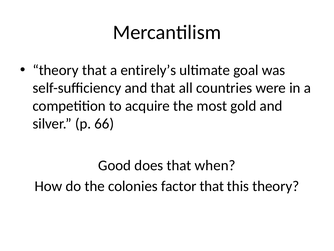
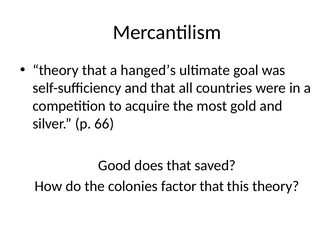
entirely’s: entirely’s -> hanged’s
when: when -> saved
